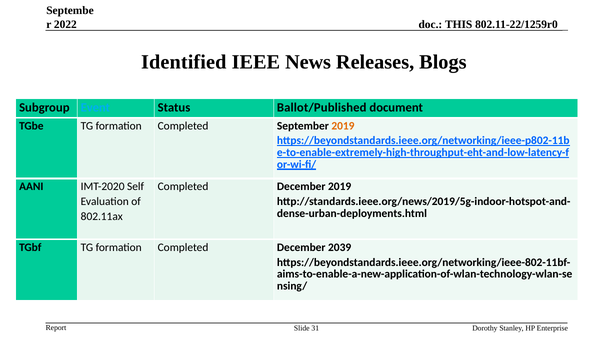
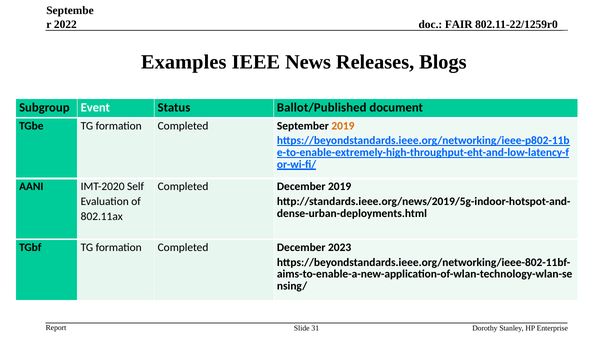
THIS: THIS -> FAIR
Identified: Identified -> Examples
Event colour: light blue -> white
2039: 2039 -> 2023
